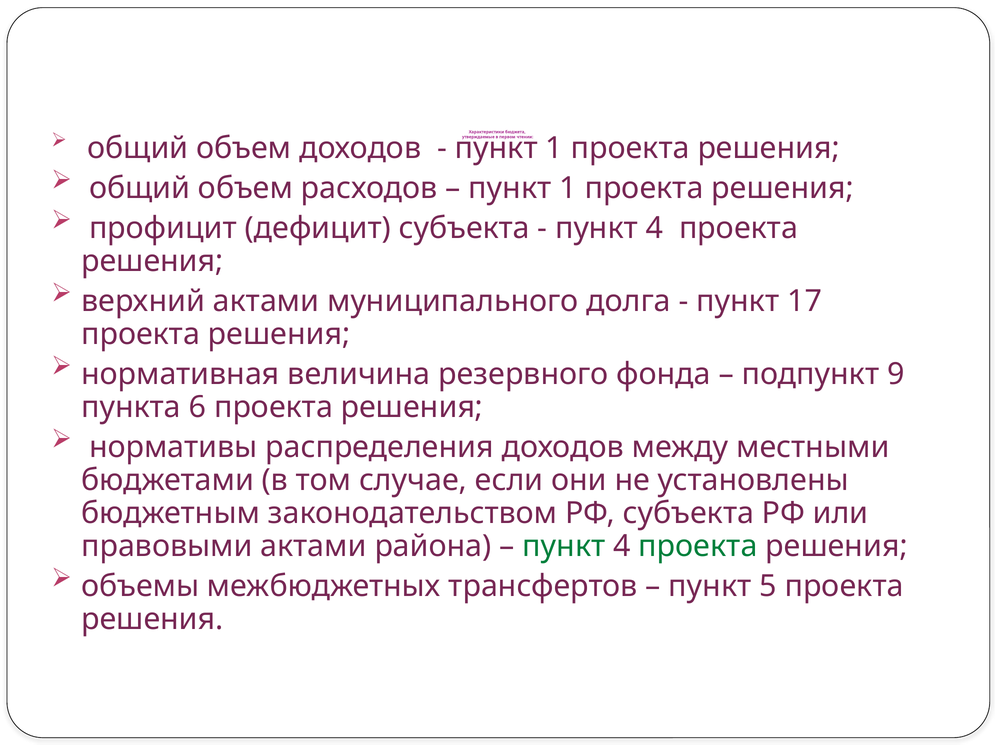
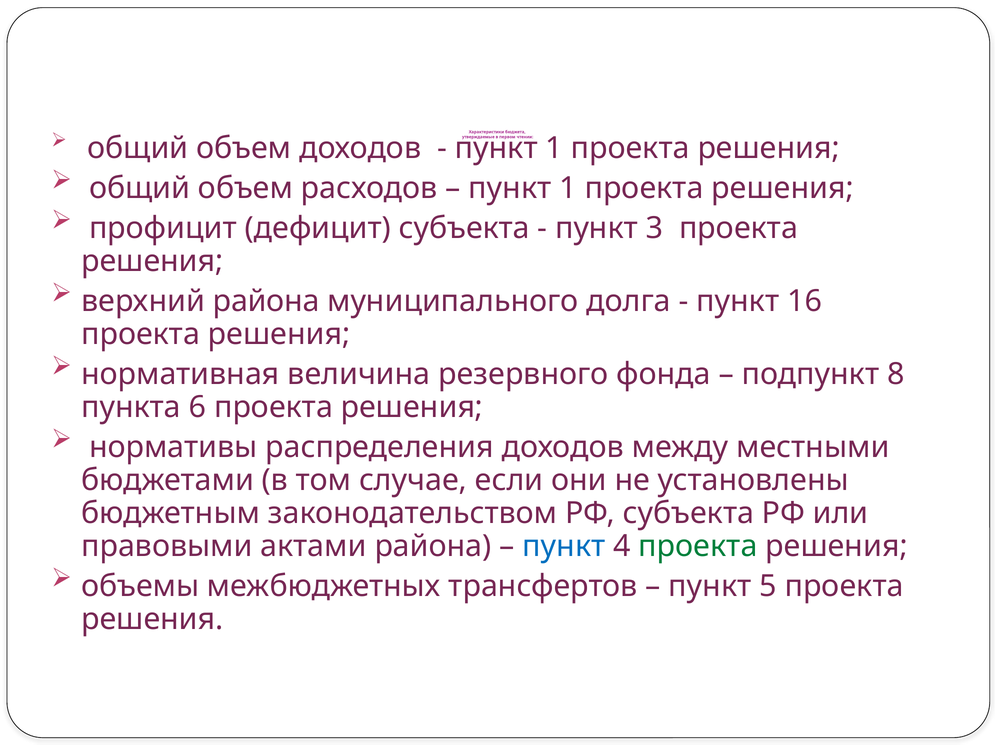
4 at (655, 228): 4 -> 3
верхний актами: актами -> района
17: 17 -> 16
9: 9 -> 8
пункт at (564, 546) colour: green -> blue
